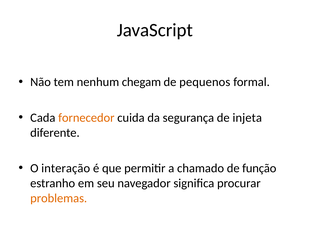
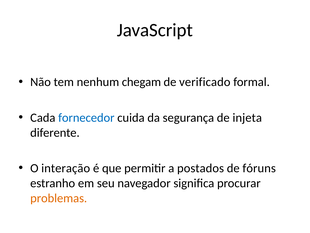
pequenos: pequenos -> verificado
fornecedor colour: orange -> blue
chamado: chamado -> postados
função: função -> fóruns
